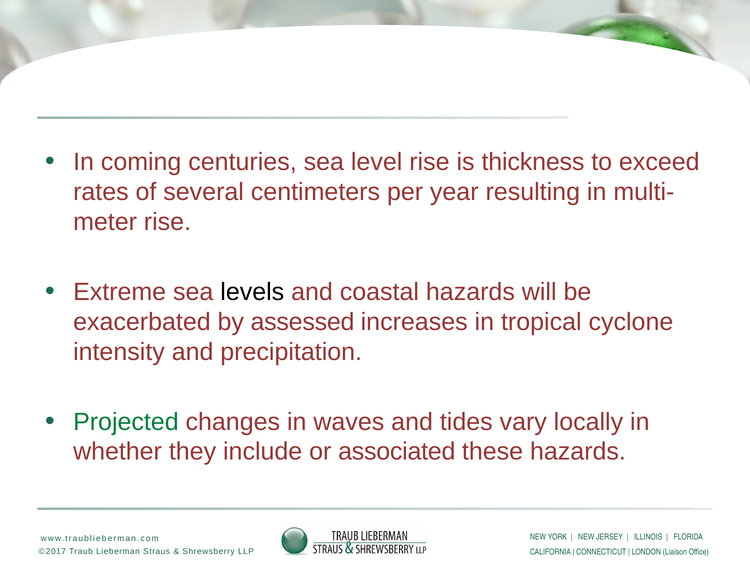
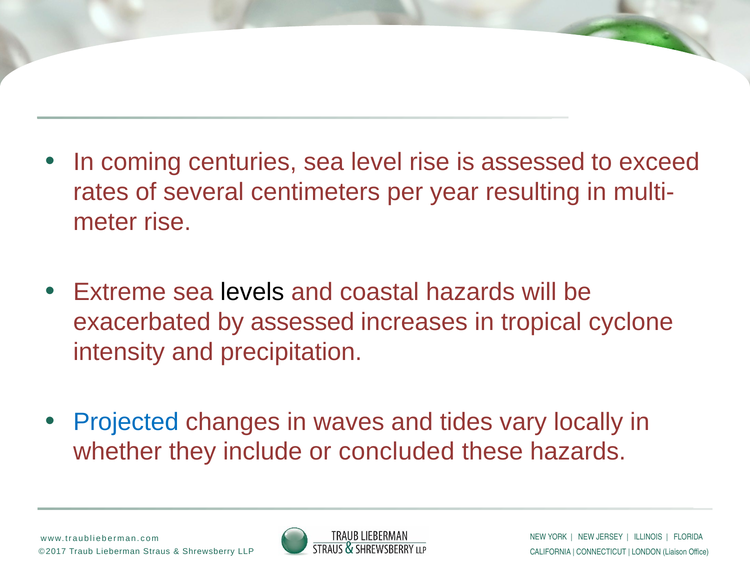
is thickness: thickness -> assessed
Projected colour: green -> blue
associated: associated -> concluded
